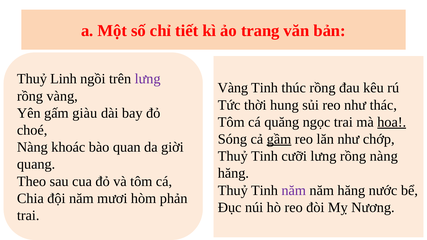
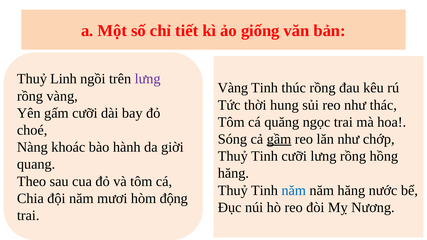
trang: trang -> giống
gấm giàu: giàu -> cưỡi
hoa underline: present -> none
quan: quan -> hành
rồng nàng: nàng -> hồng
năm at (294, 190) colour: purple -> blue
phản: phản -> động
